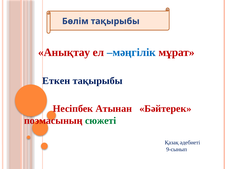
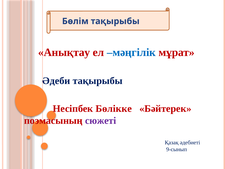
Еткен: Еткен -> Әдеби
Атынан: Атынан -> Бөлікке
сюжеті colour: green -> purple
